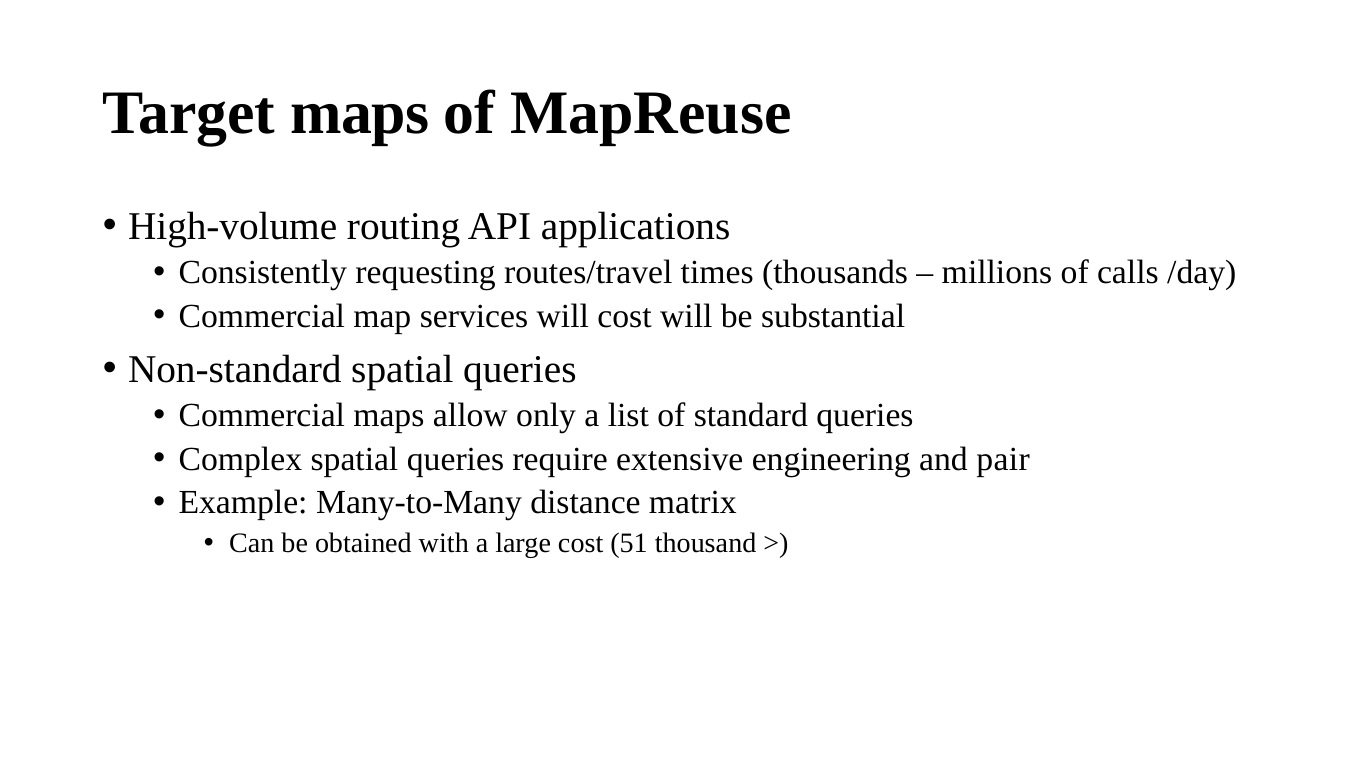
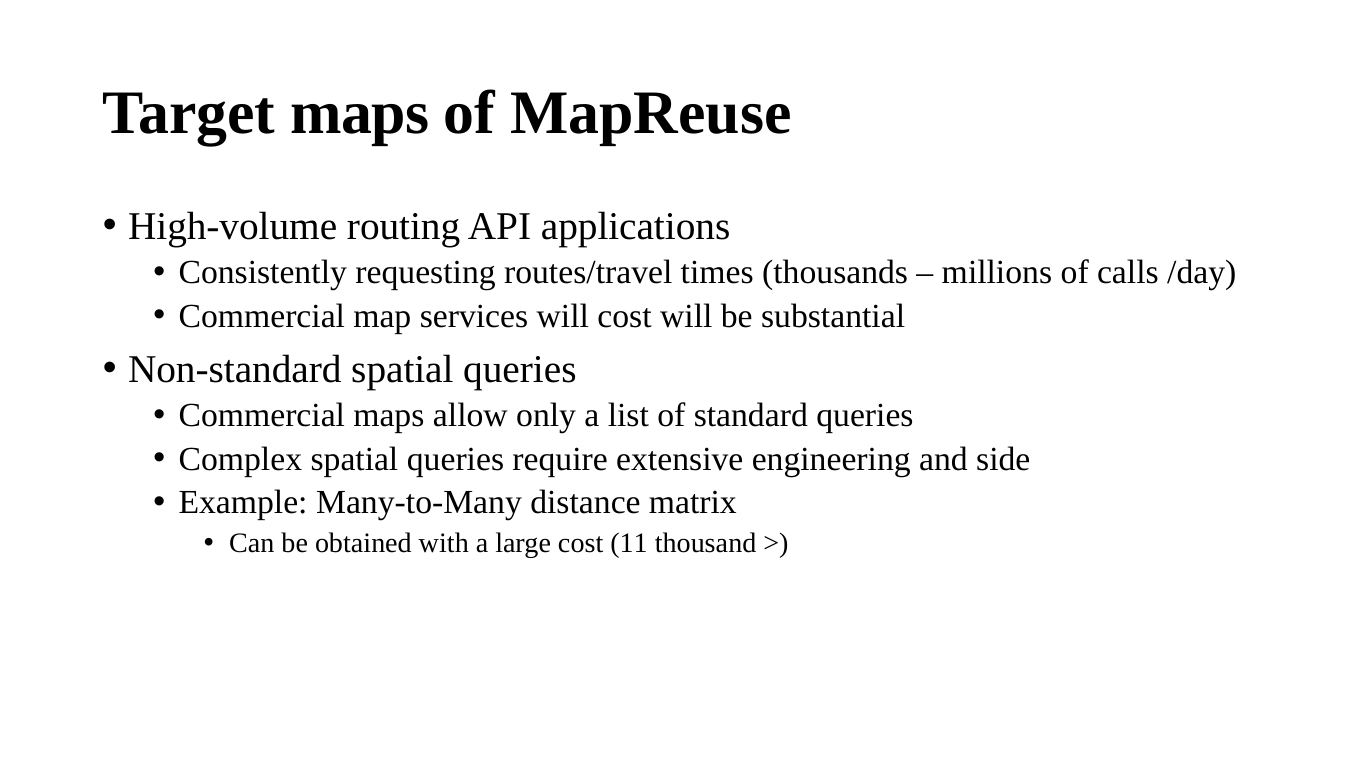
pair: pair -> side
51: 51 -> 11
